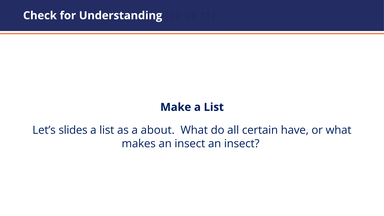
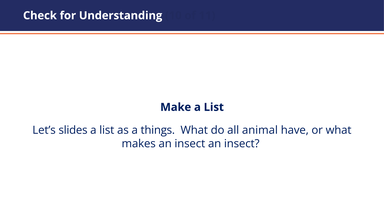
about: about -> things
certain: certain -> animal
